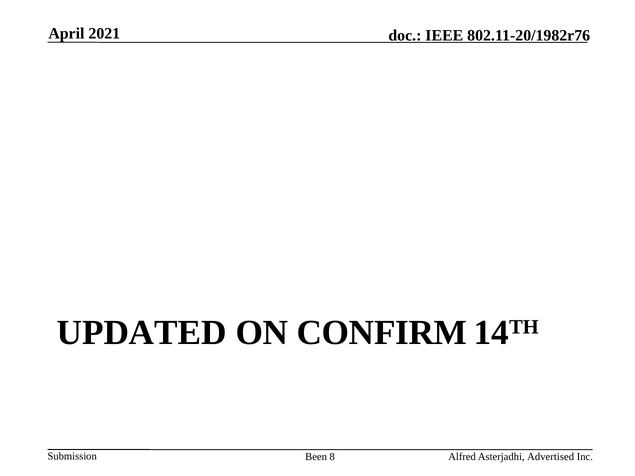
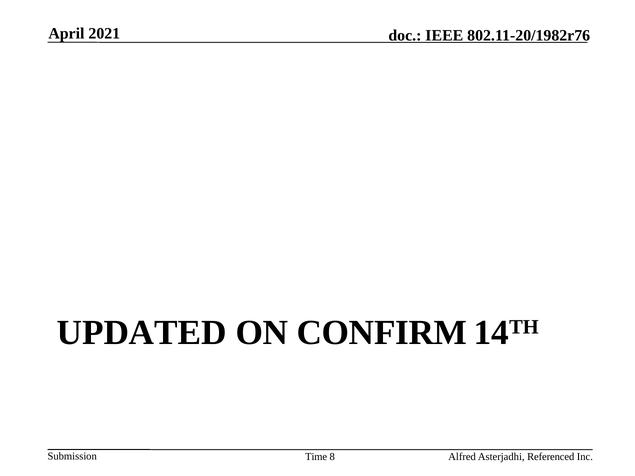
Been: Been -> Time
Advertised: Advertised -> Referenced
